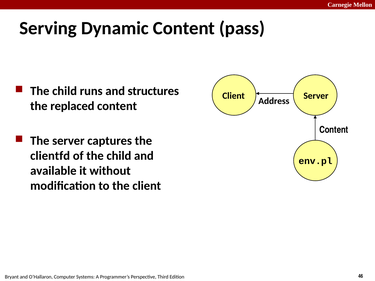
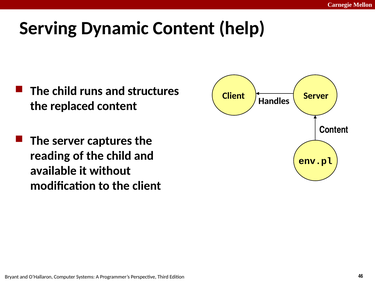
pass: pass -> help
Address: Address -> Handles
clientfd: clientfd -> reading
